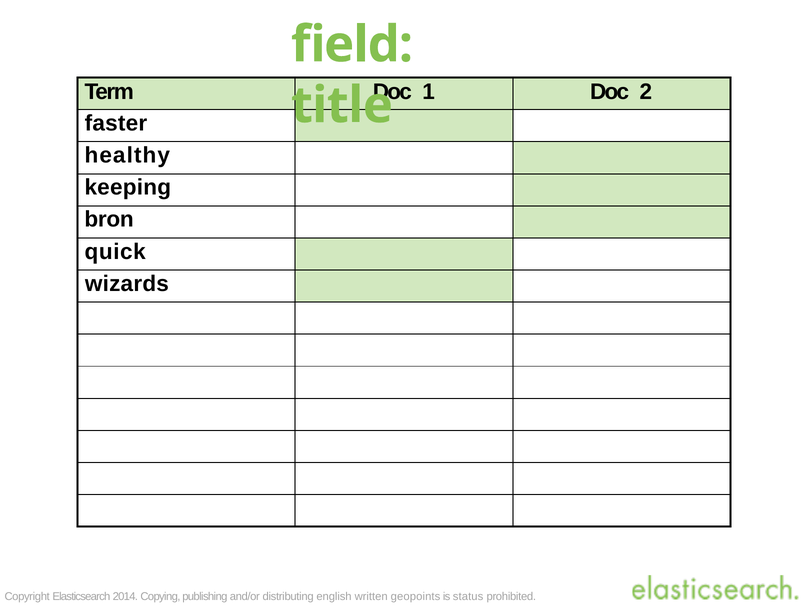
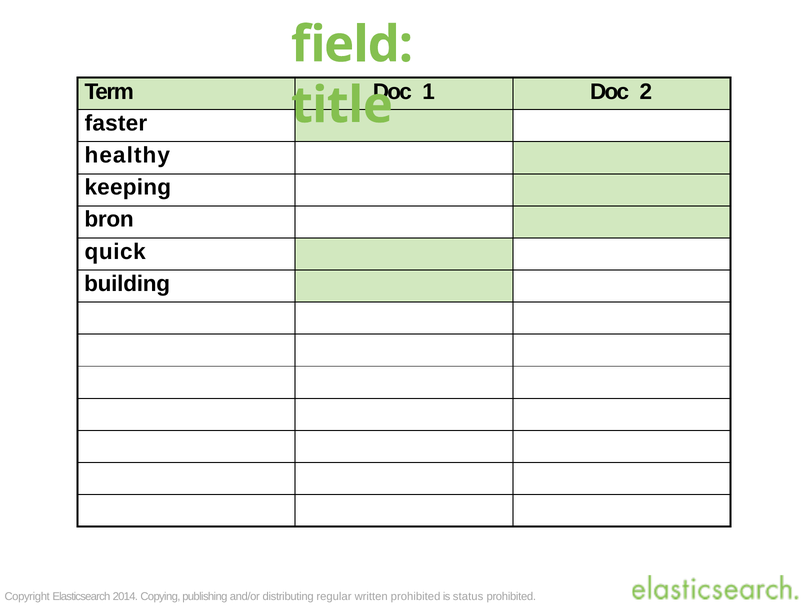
wizards: wizards -> building
english: english -> regular
written geopoints: geopoints -> prohibited
